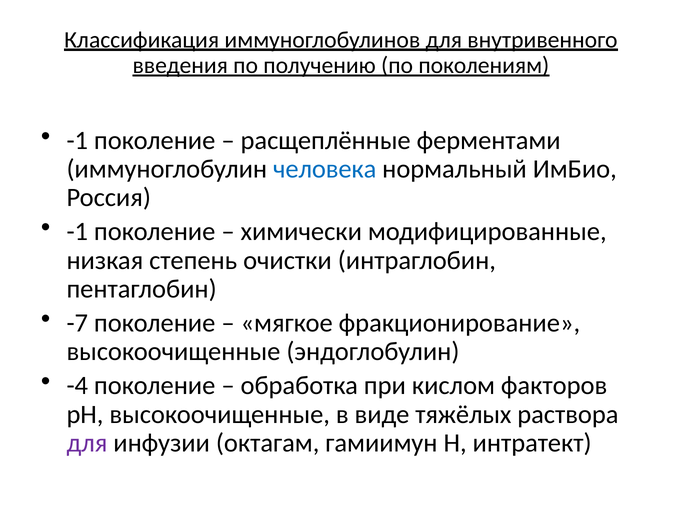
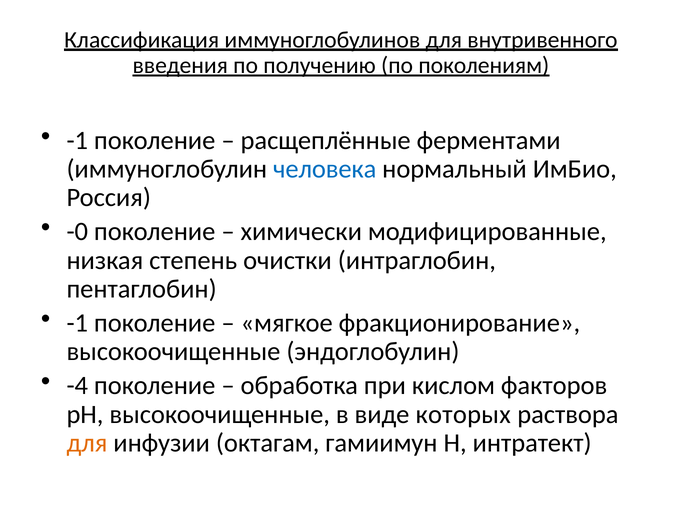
-1 at (77, 232): -1 -> -0
-7 at (77, 323): -7 -> -1
тяжёлых: тяжёлых -> которых
для at (87, 443) colour: purple -> orange
